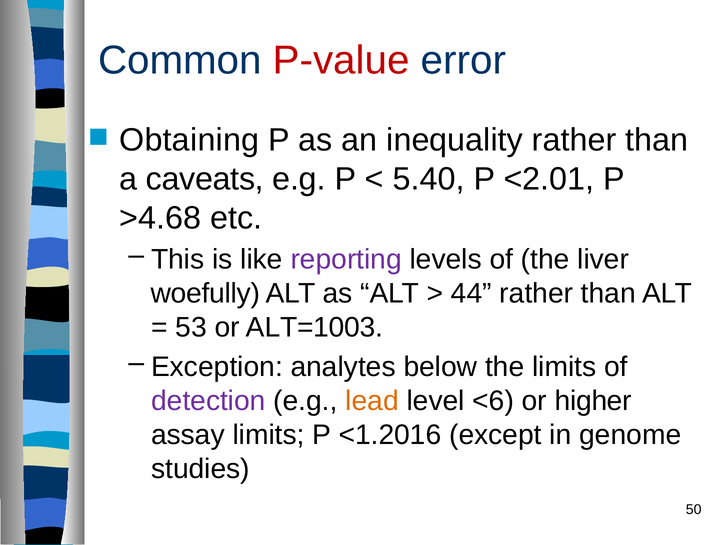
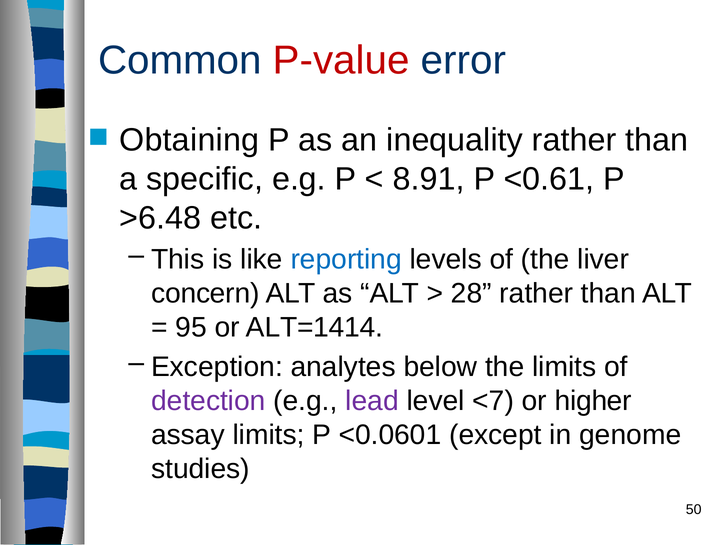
caveats: caveats -> specific
5.40: 5.40 -> 8.91
<2.01: <2.01 -> <0.61
>4.68: >4.68 -> >6.48
reporting colour: purple -> blue
woefully: woefully -> concern
44: 44 -> 28
53: 53 -> 95
ALT=1003: ALT=1003 -> ALT=1414
lead colour: orange -> purple
<6: <6 -> <7
<1.2016: <1.2016 -> <0.0601
